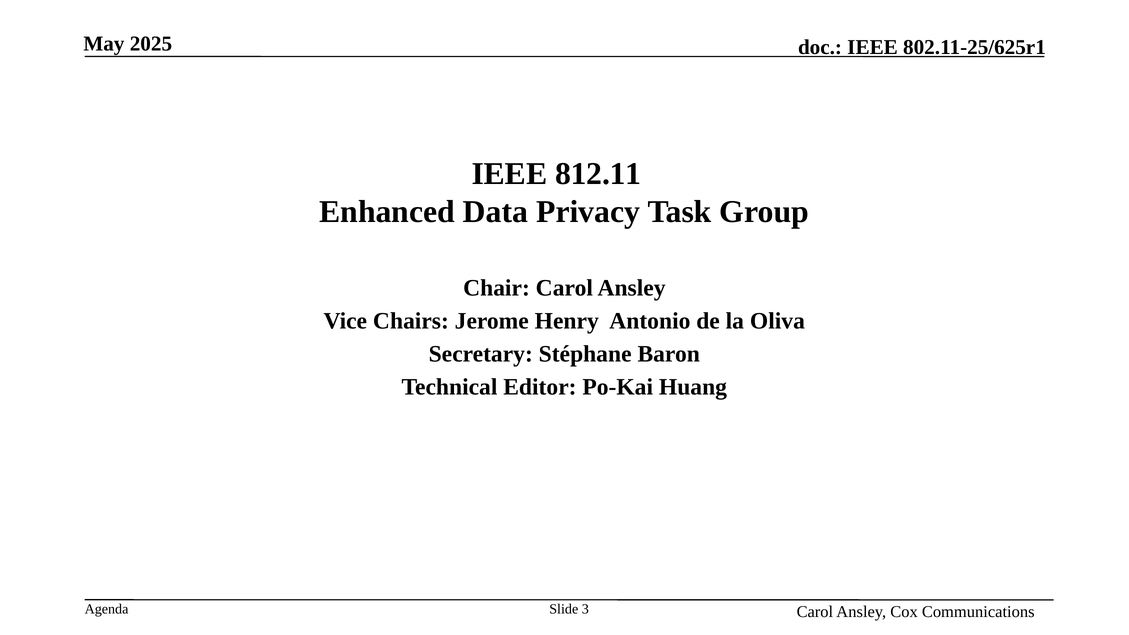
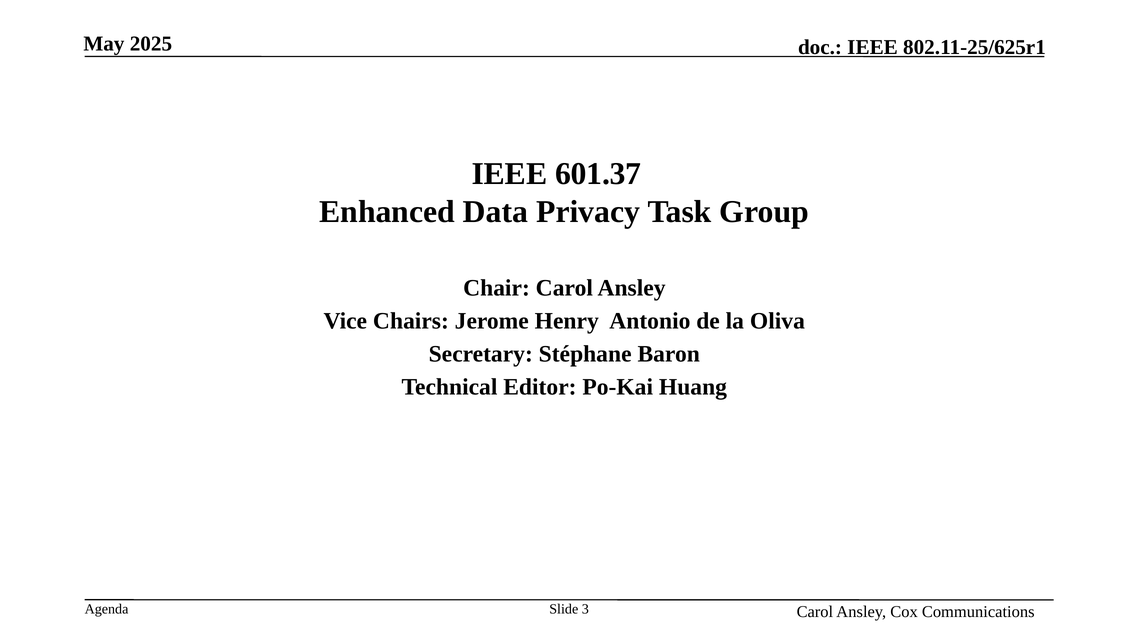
812.11: 812.11 -> 601.37
